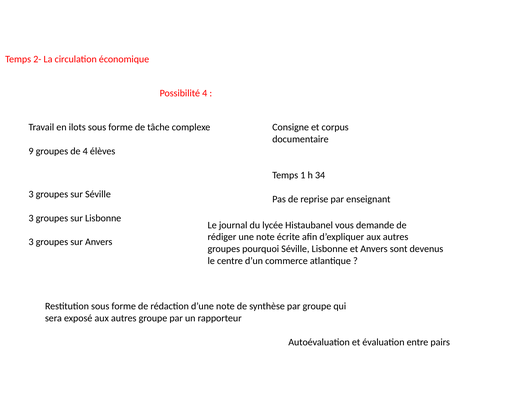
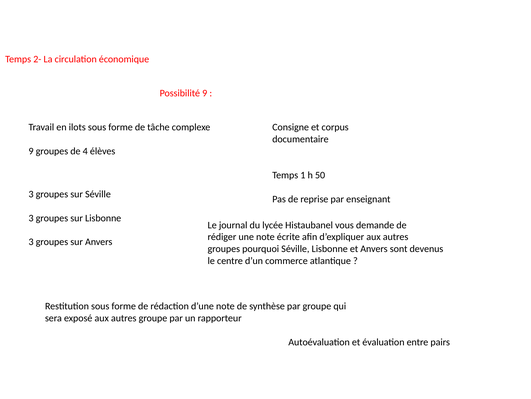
Possibilité 4: 4 -> 9
34: 34 -> 50
